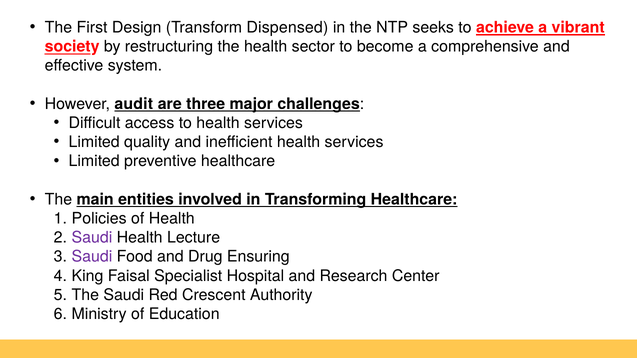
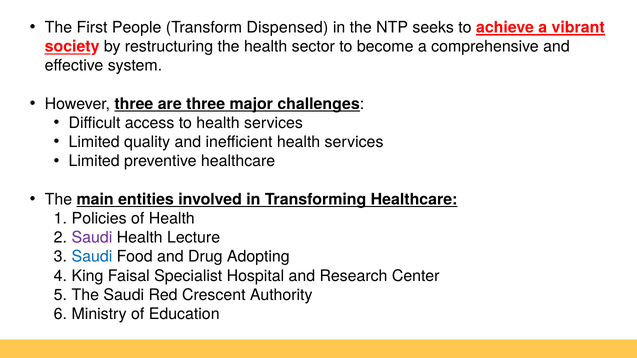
Design: Design -> People
However audit: audit -> three
Saudi at (92, 257) colour: purple -> blue
Ensuring: Ensuring -> Adopting
